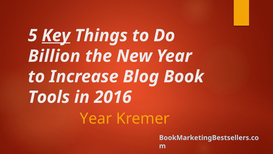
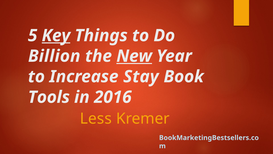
New underline: none -> present
Blog: Blog -> Stay
Year at (96, 118): Year -> Less
